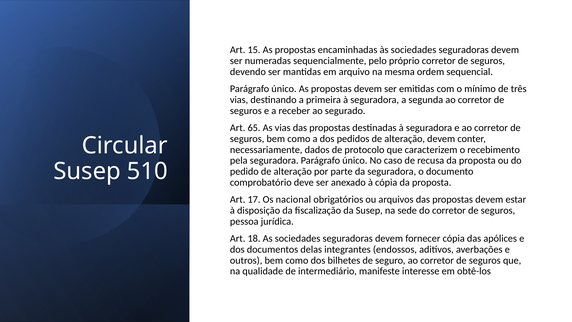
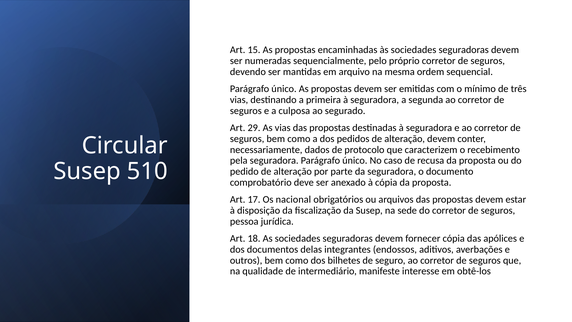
receber: receber -> culposa
65: 65 -> 29
